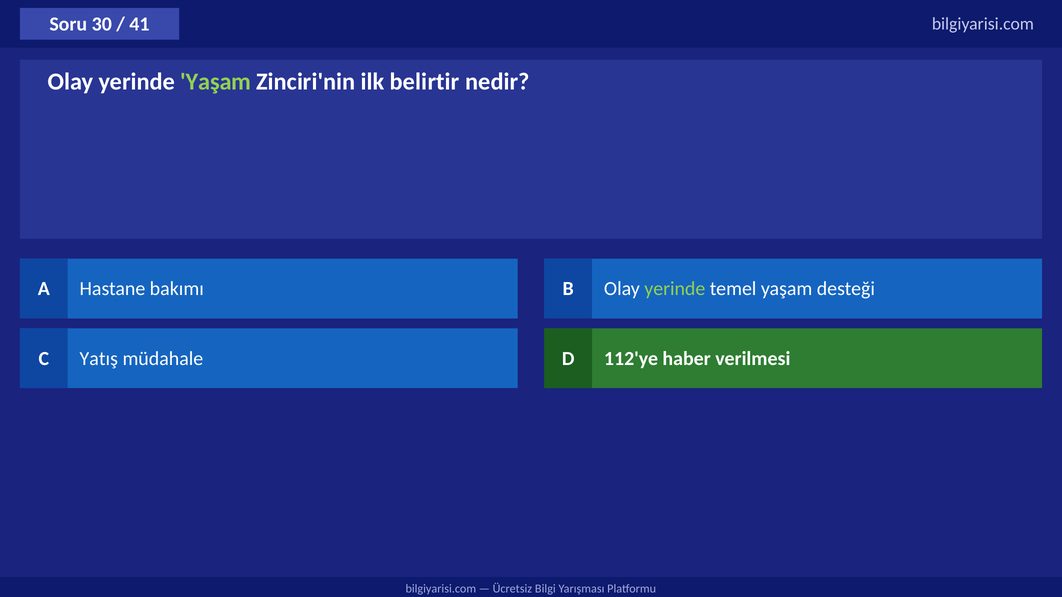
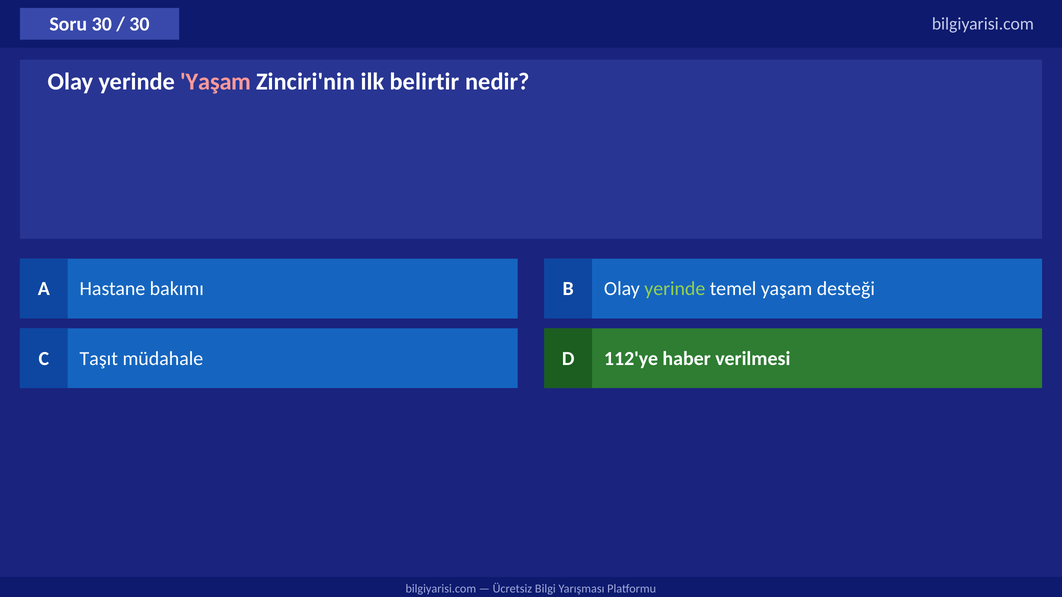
41 at (139, 24): 41 -> 30
Yaşam at (216, 82) colour: light green -> pink
Yatış: Yatış -> Taşıt
